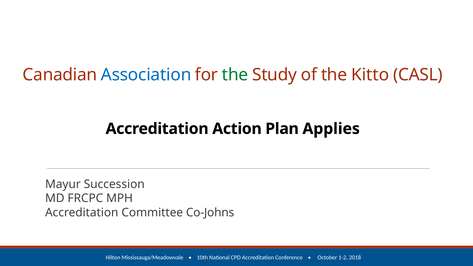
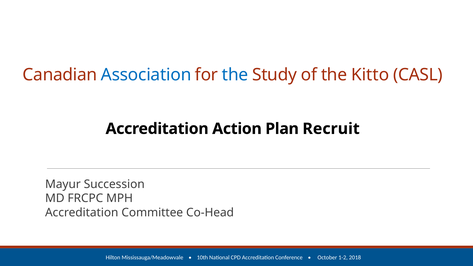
the at (235, 75) colour: green -> blue
Applies: Applies -> Recruit
Co-Johns: Co-Johns -> Co-Head
